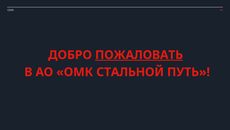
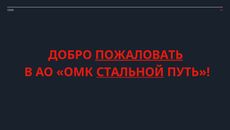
СТАЛЬНОЙ underline: none -> present
